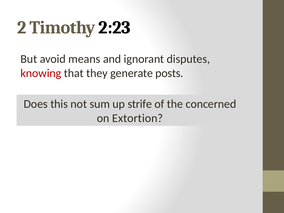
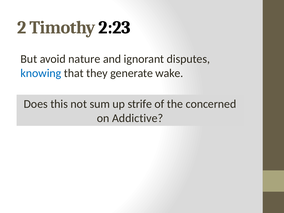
means: means -> nature
knowing colour: red -> blue
posts: posts -> wake
Extortion: Extortion -> Addictive
